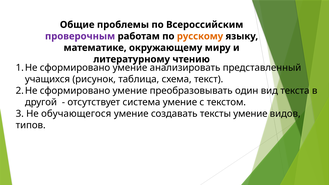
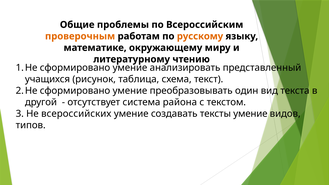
проверочным colour: purple -> orange
система умение: умение -> района
обучающегося: обучающегося -> всероссийских
